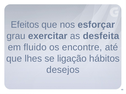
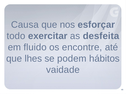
Efeitos: Efeitos -> Causa
grau: grau -> todo
ligação: ligação -> podem
desejos: desejos -> vaidade
